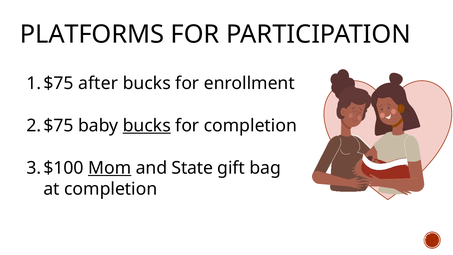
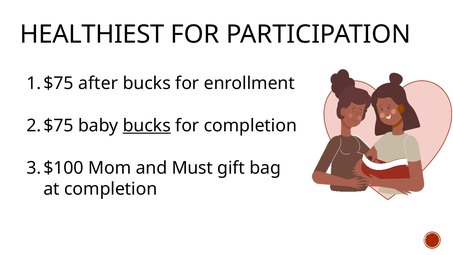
PLATFORMS: PLATFORMS -> HEALTHIEST
Mom underline: present -> none
State: State -> Must
